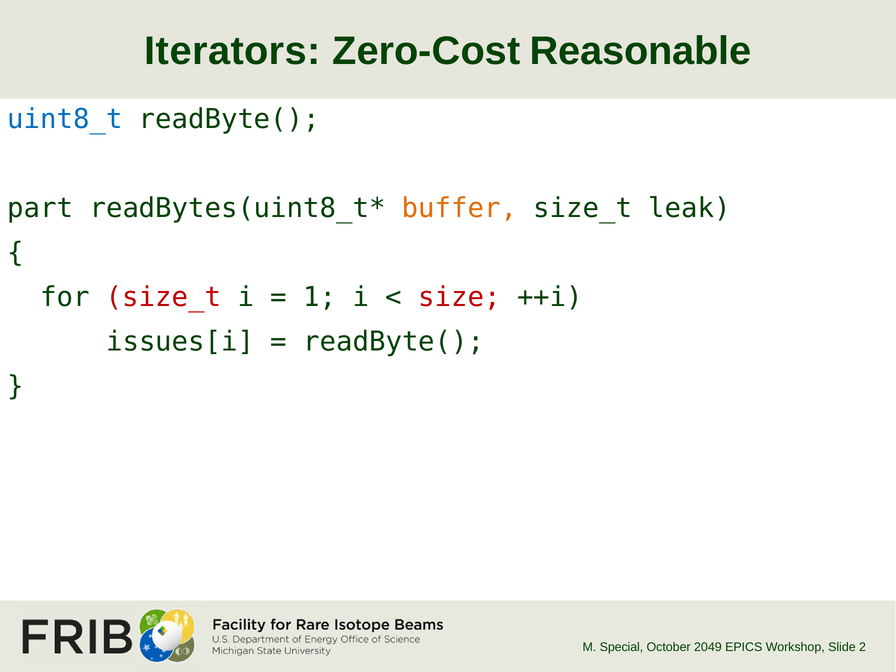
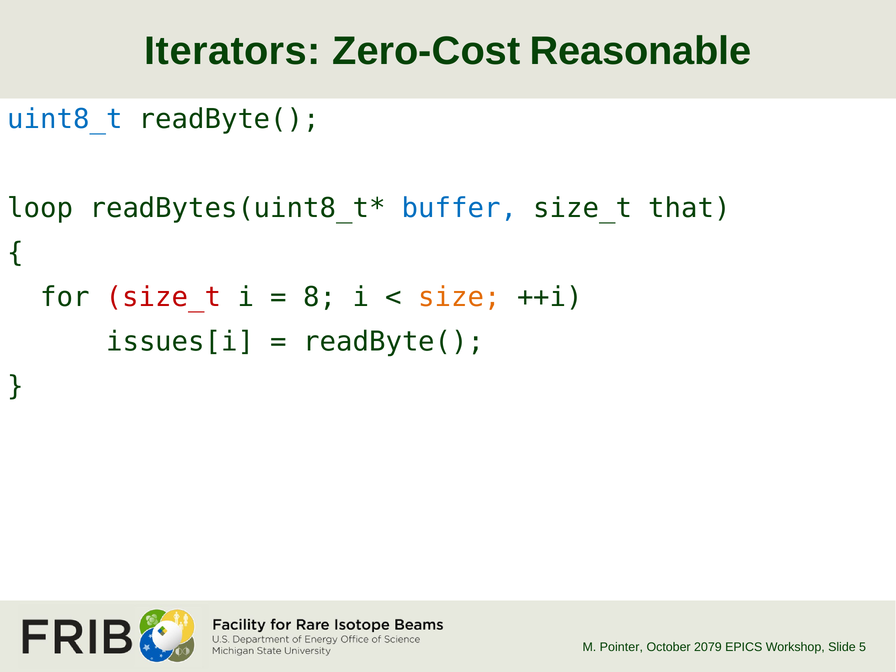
part: part -> loop
buffer colour: orange -> blue
leak: leak -> that
1: 1 -> 8
size colour: red -> orange
Special: Special -> Pointer
2049: 2049 -> 2079
2: 2 -> 5
